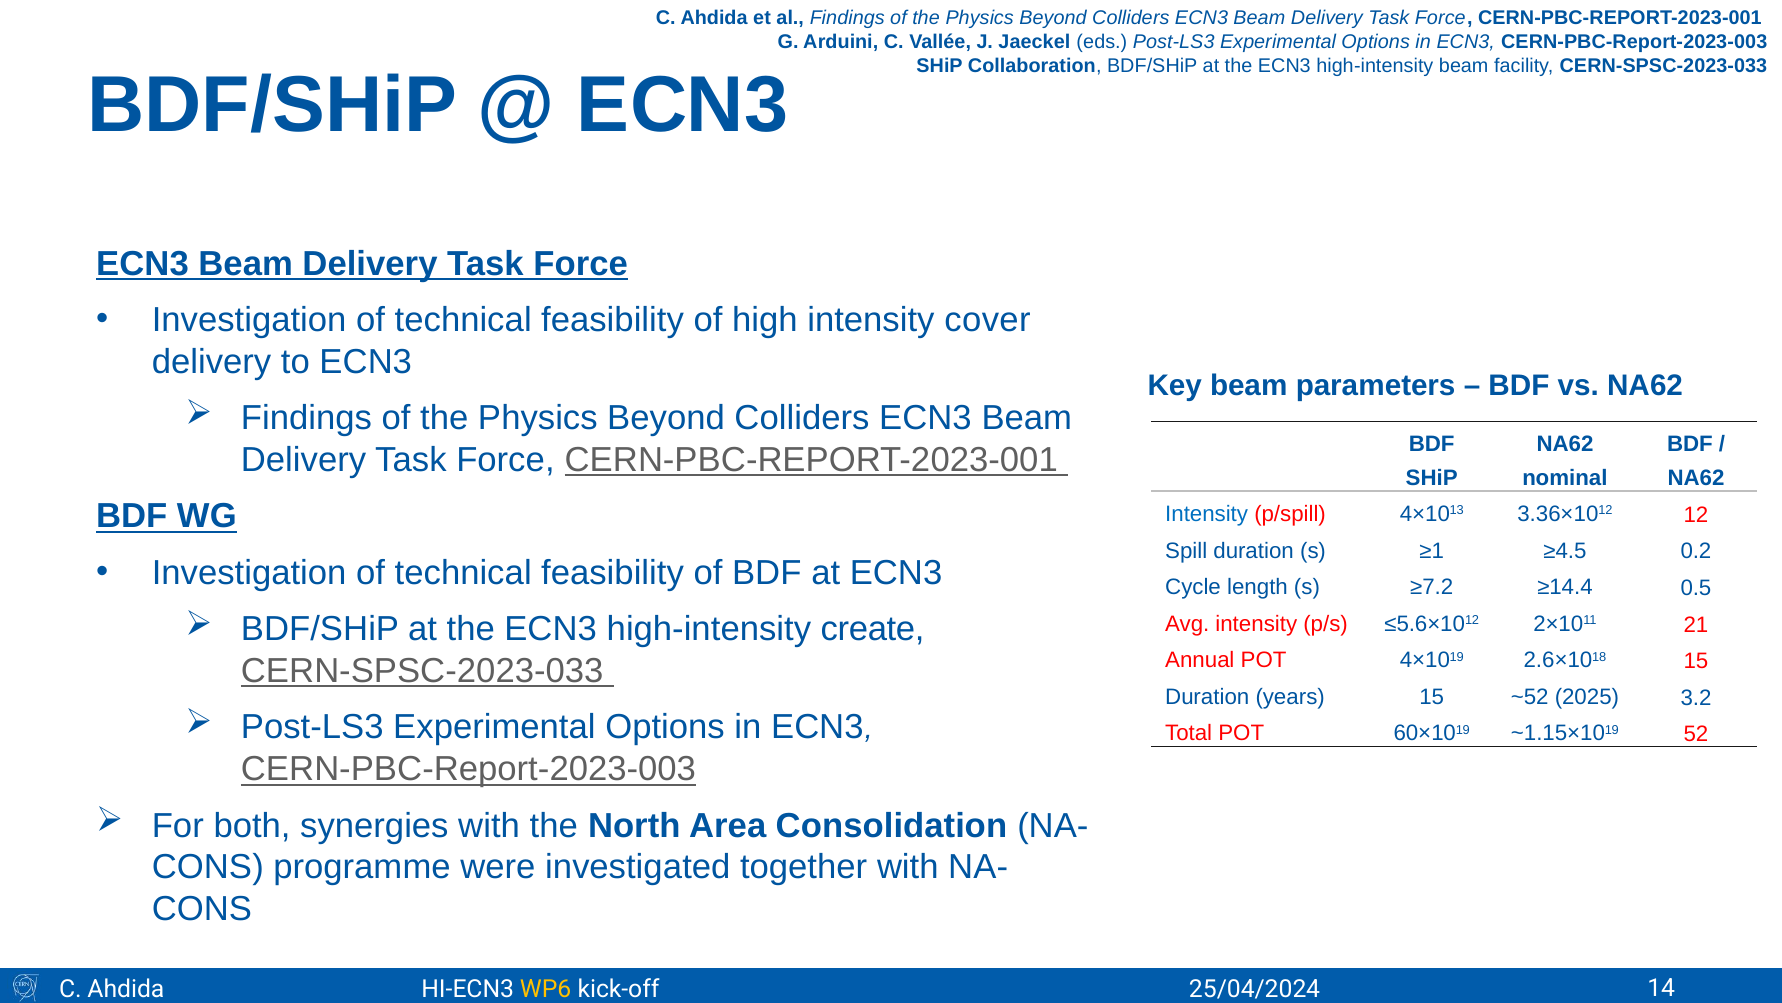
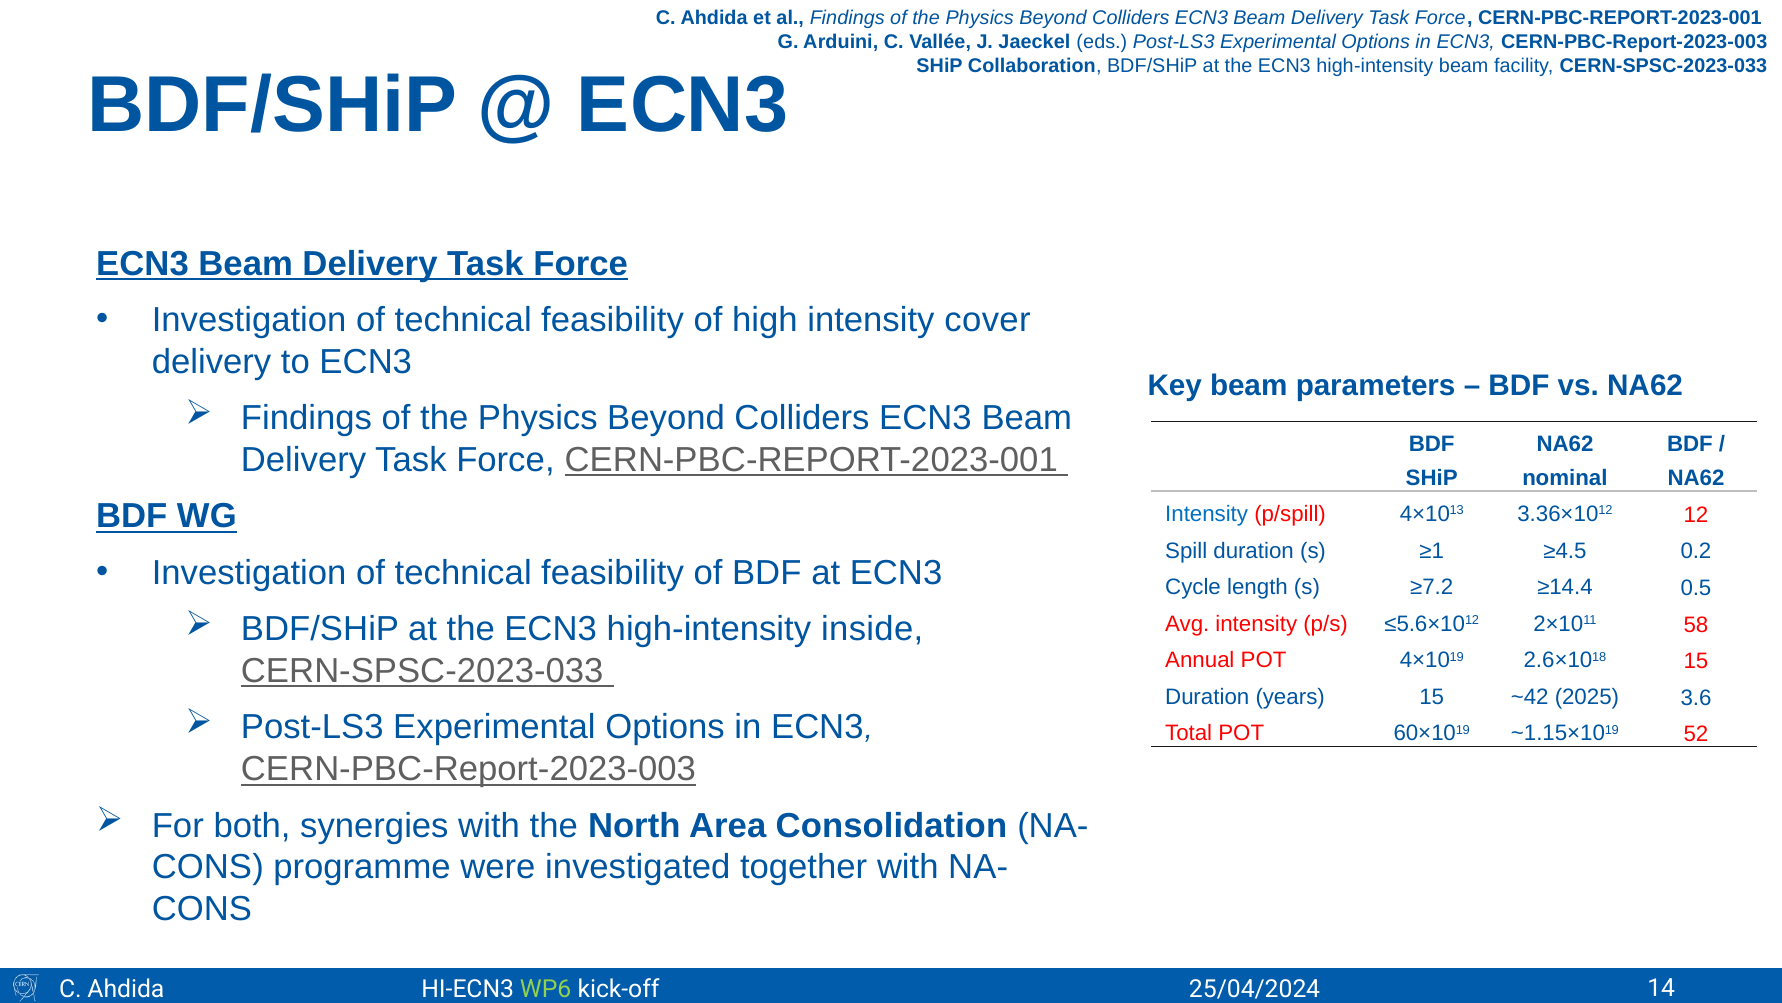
create: create -> inside
21: 21 -> 58
~52: ~52 -> ~42
3.2: 3.2 -> 3.6
WP6 colour: yellow -> light green
